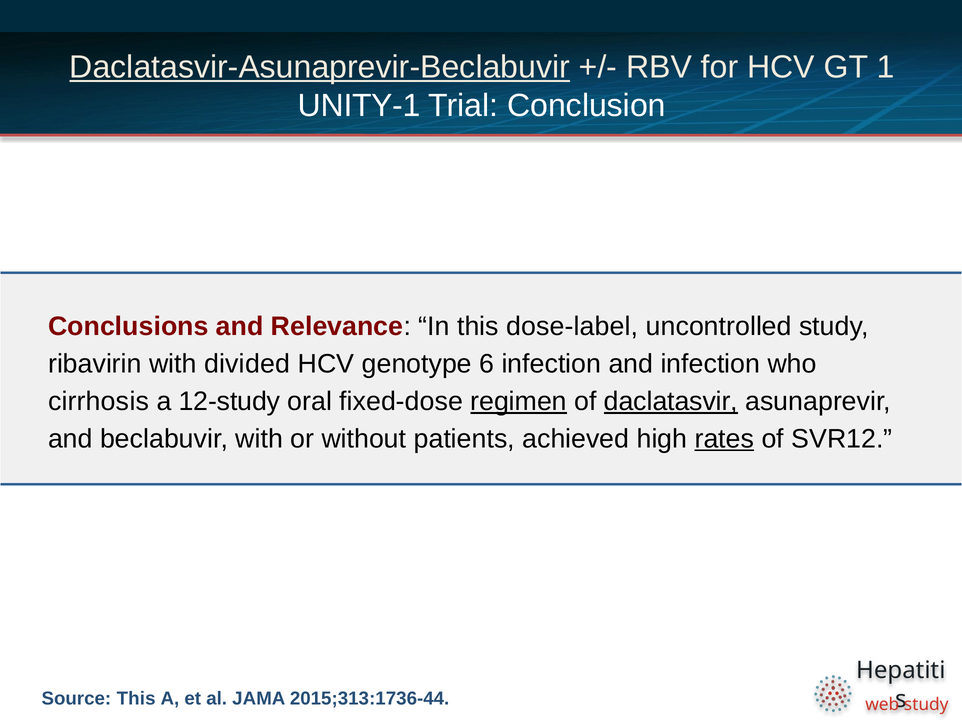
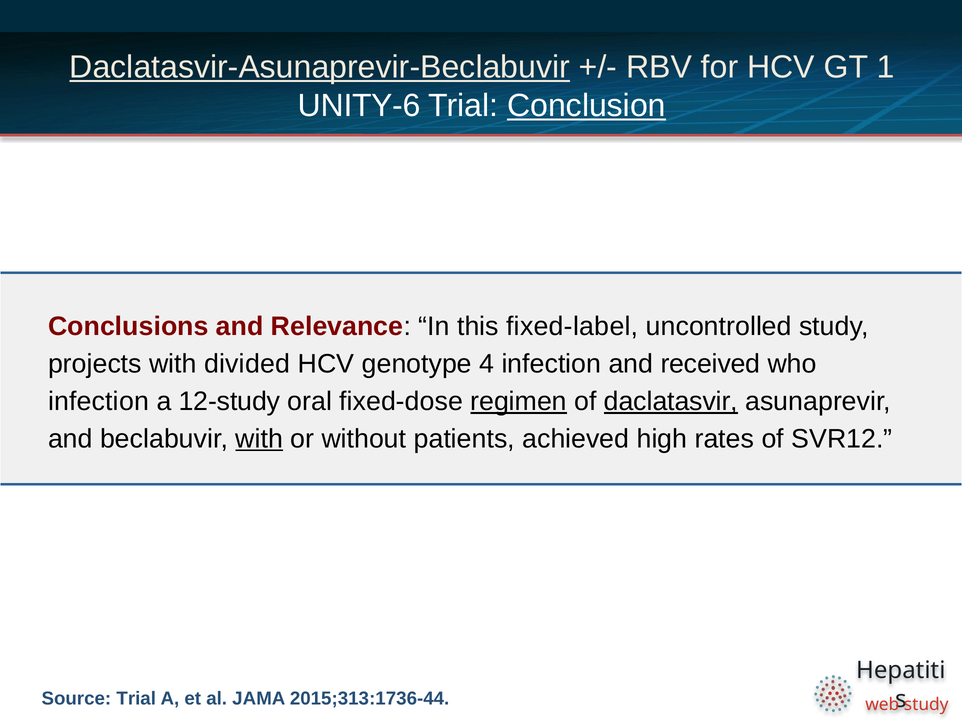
UNITY-1: UNITY-1 -> UNITY-6
Conclusion underline: none -> present
dose-label: dose-label -> fixed-label
ribavirin: ribavirin -> projects
6: 6 -> 4
and infection: infection -> received
cirrhosis at (99, 401): cirrhosis -> infection
with at (259, 439) underline: none -> present
rates underline: present -> none
Source This: This -> Trial
